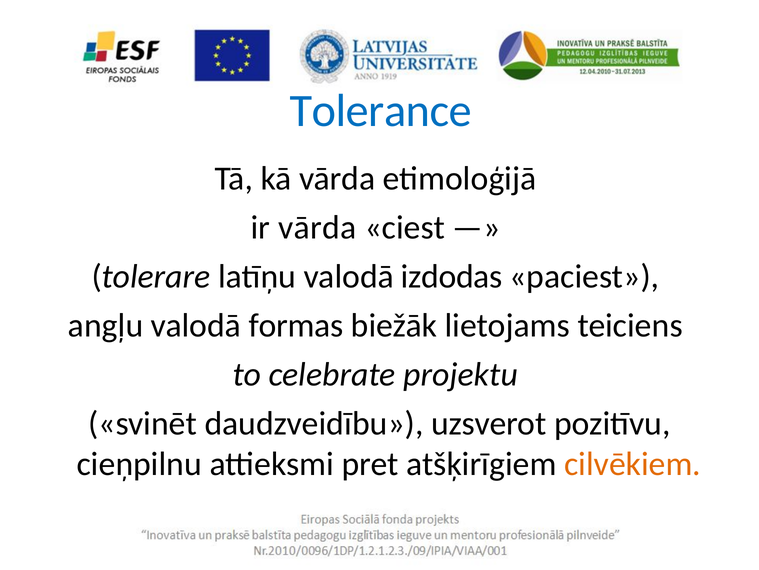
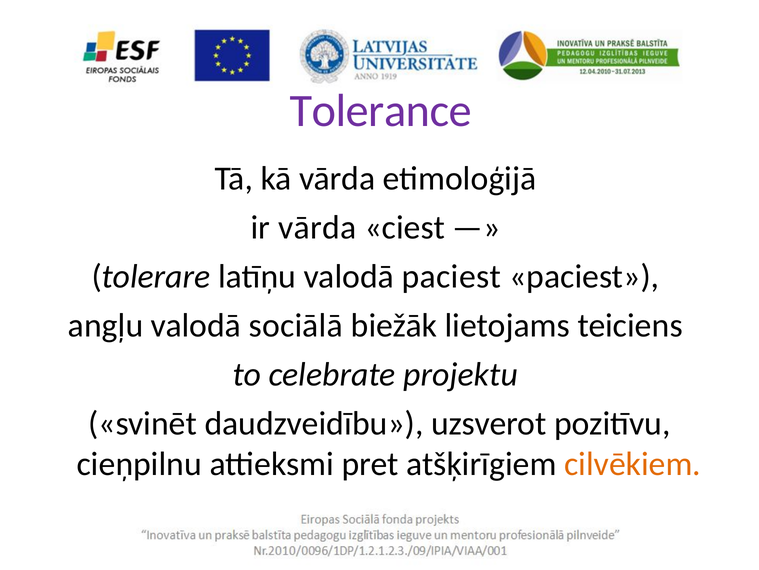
Tolerance colour: blue -> purple
valodā izdodas: izdodas -> paciest
formas: formas -> sociālā
